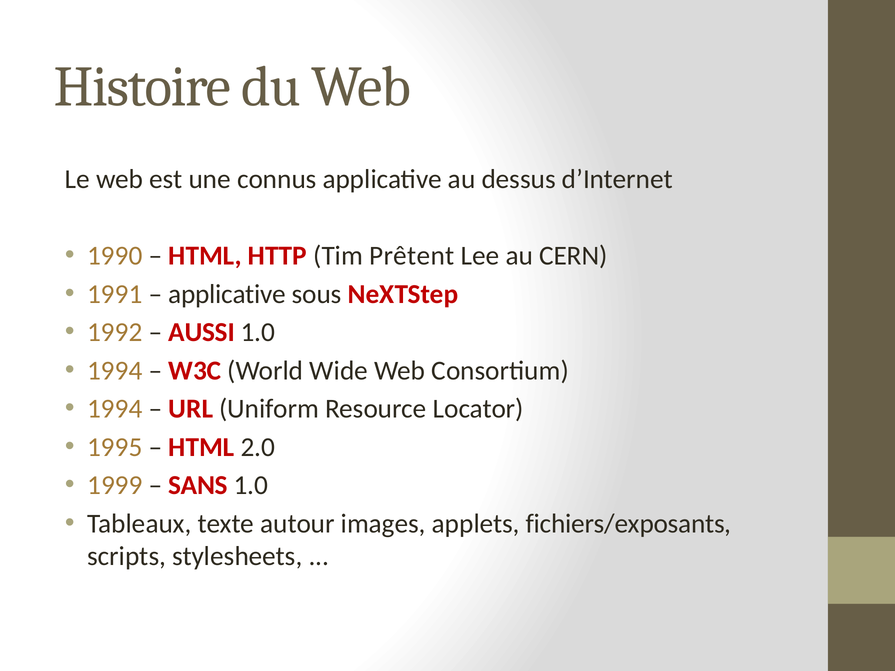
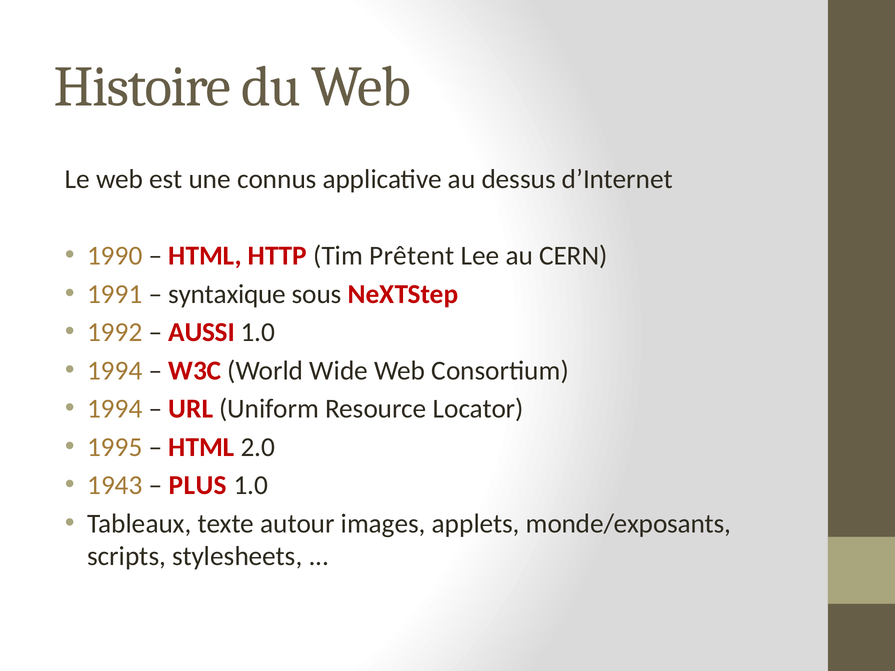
applicative at (227, 294): applicative -> syntaxique
1999: 1999 -> 1943
SANS: SANS -> PLUS
fichiers/exposants: fichiers/exposants -> monde/exposants
